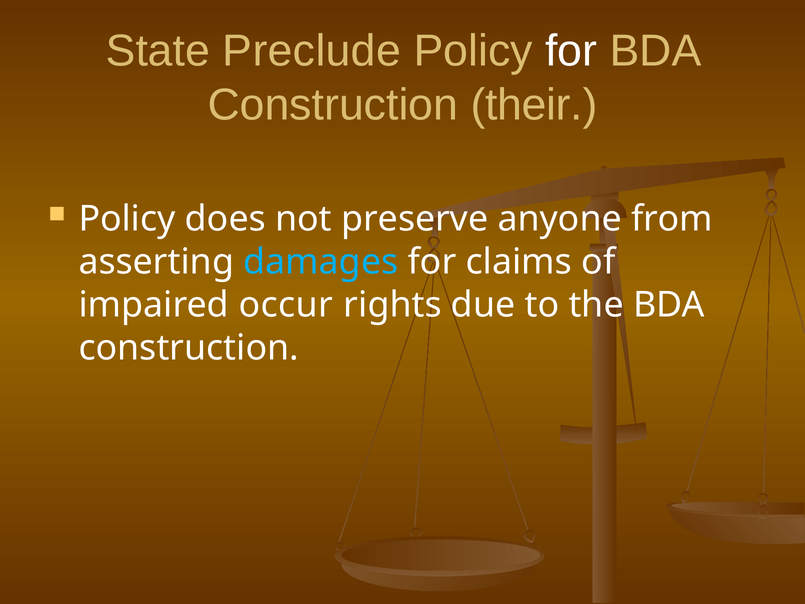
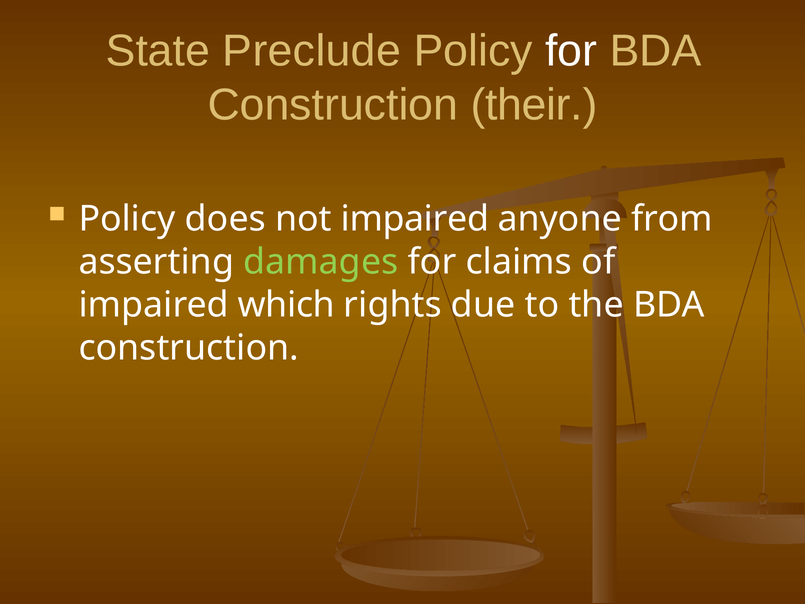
not preserve: preserve -> impaired
damages colour: light blue -> light green
occur: occur -> which
